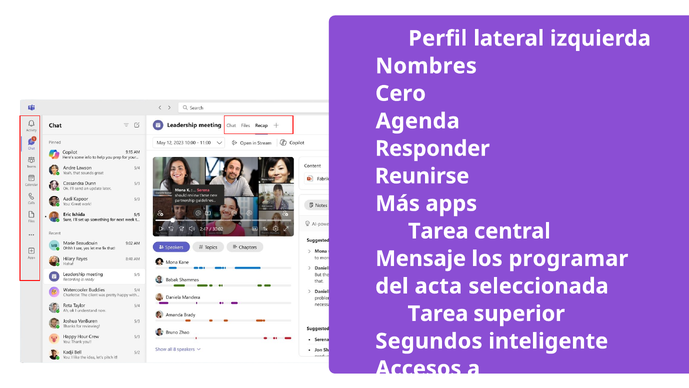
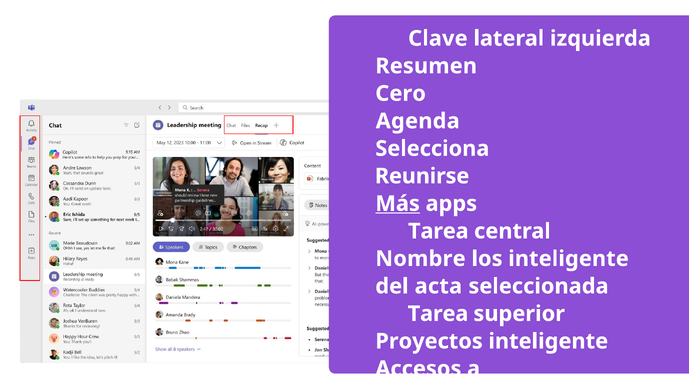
Perfil at (438, 38): Perfil -> Clave
Nombres: Nombres -> Resumen
Responder: Responder -> Selecciona
Más underline: none -> present
Mensaje: Mensaje -> Nombre
los programar: programar -> inteligente
Segundos: Segundos -> Proyectos
